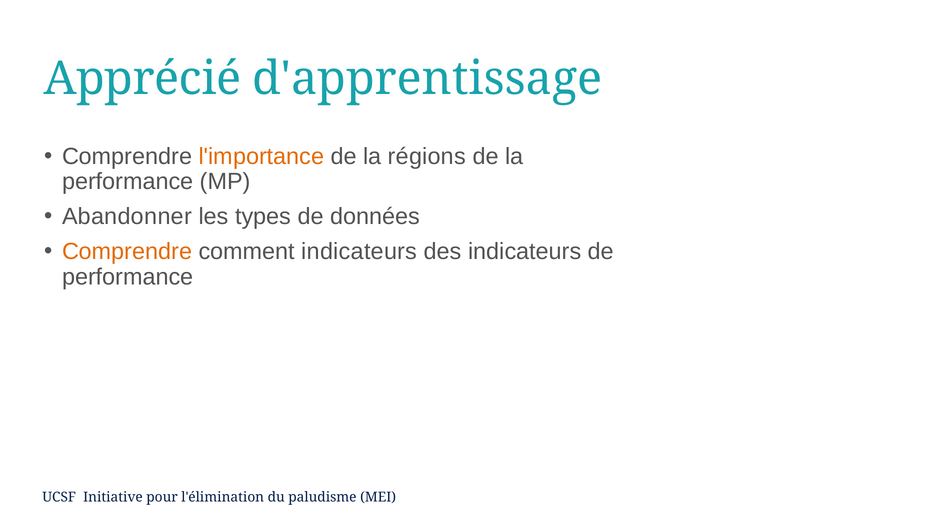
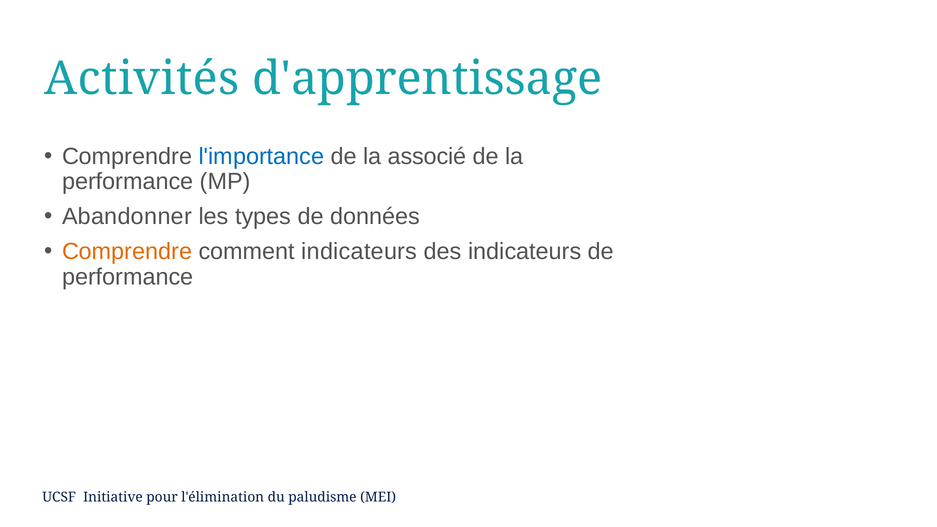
Apprécié: Apprécié -> Activités
l'importance colour: orange -> blue
régions: régions -> associé
